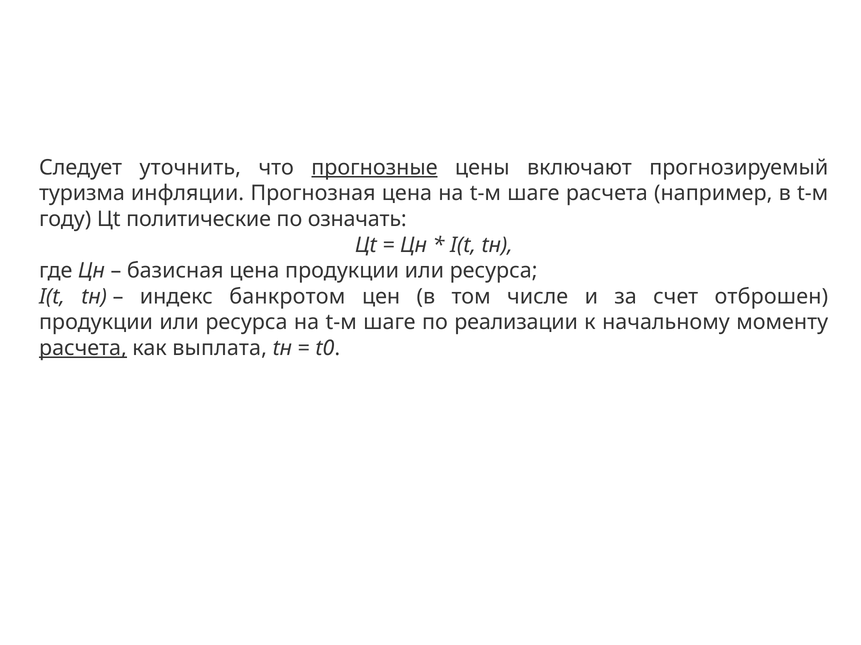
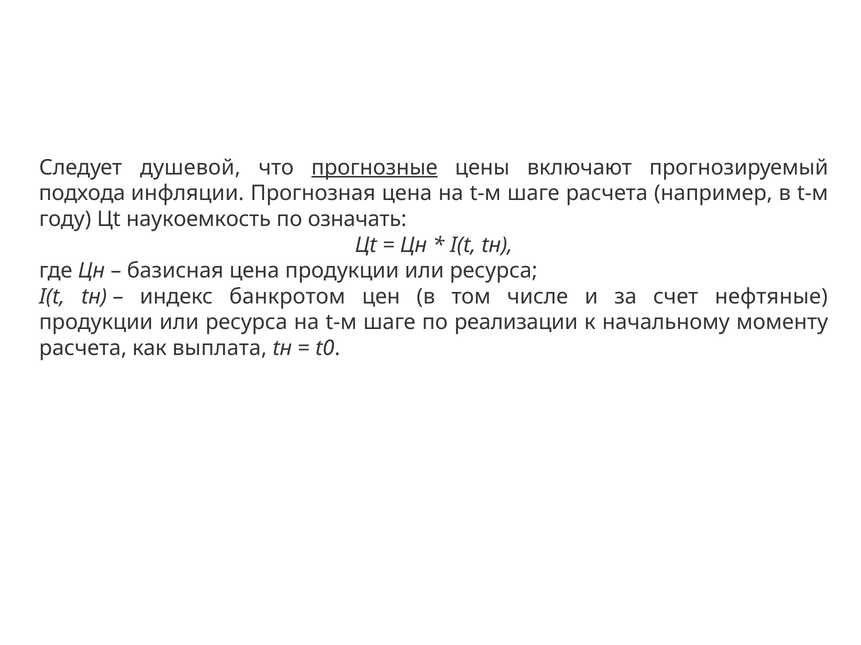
уточнить: уточнить -> душевой
туризма: туризма -> подхода
политические: политические -> наукоемкость
отброшен: отброшен -> нефтяные
расчета at (83, 349) underline: present -> none
